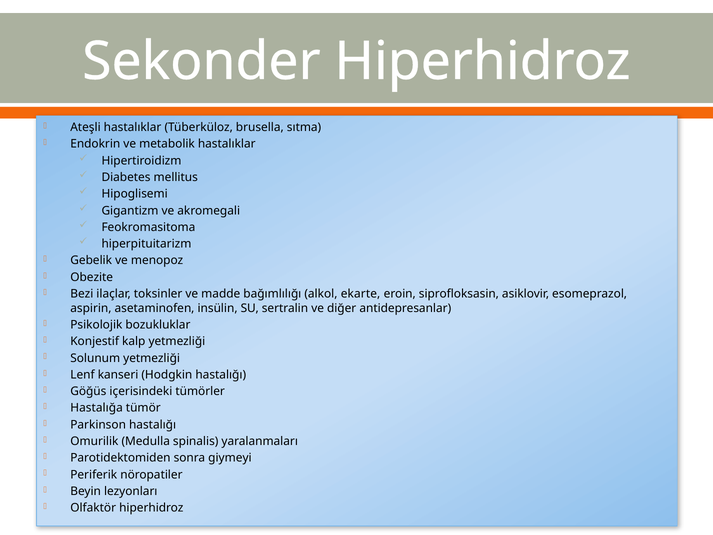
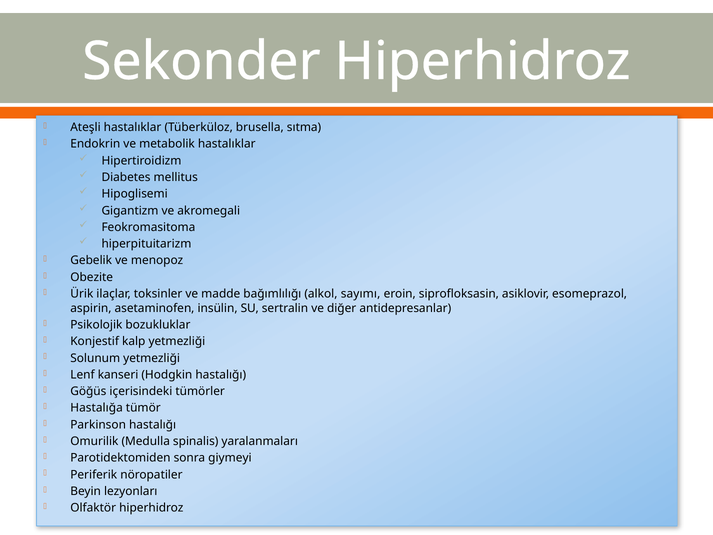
Bezi: Bezi -> Ürik
ekarte: ekarte -> sayımı
